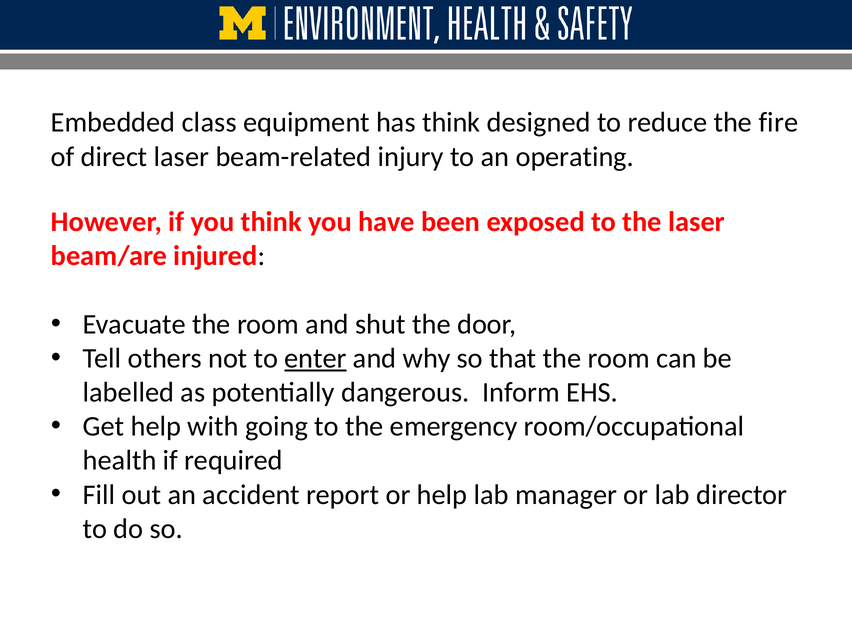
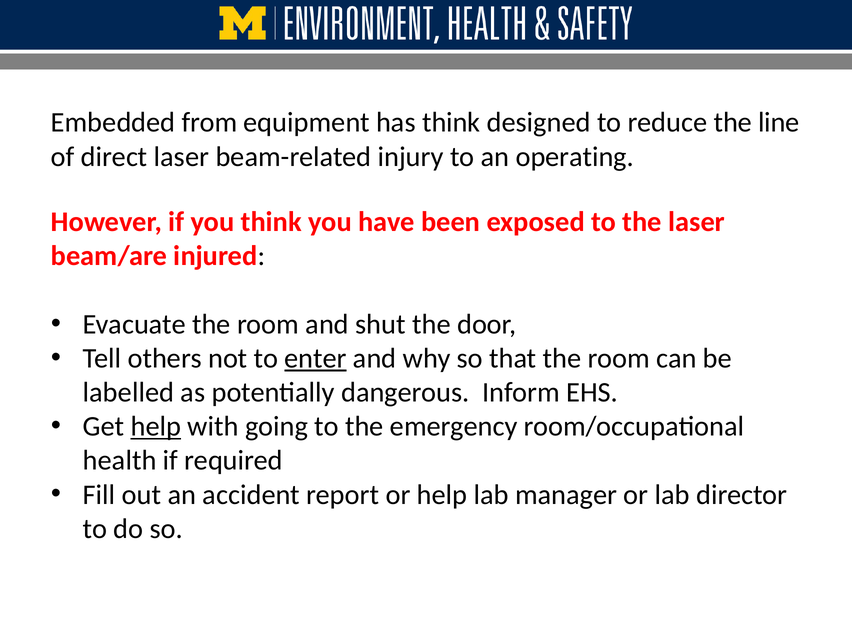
class: class -> from
fire: fire -> line
help at (156, 427) underline: none -> present
